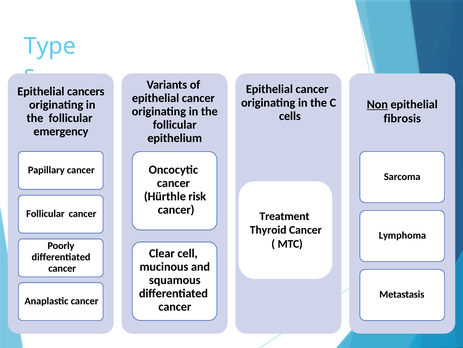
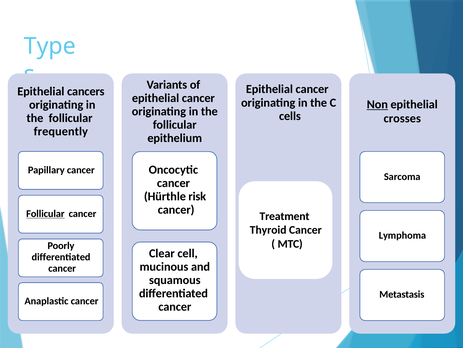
fibrosis: fibrosis -> crosses
emergency: emergency -> frequently
Follicular at (45, 213) underline: none -> present
